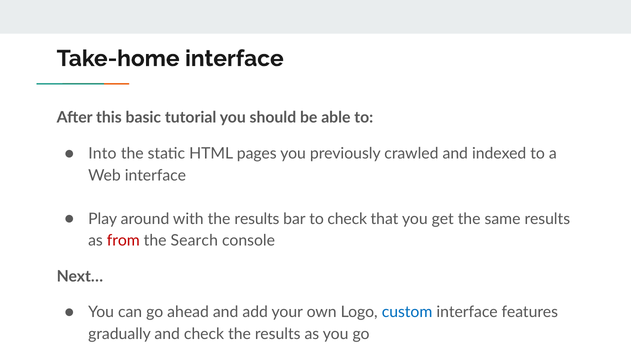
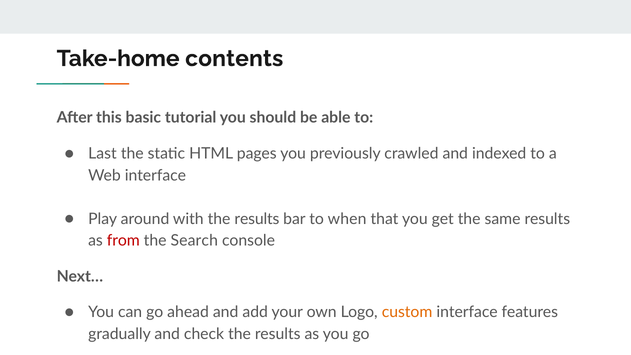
Take-home interface: interface -> contents
Into: Into -> Last
to check: check -> when
custom colour: blue -> orange
